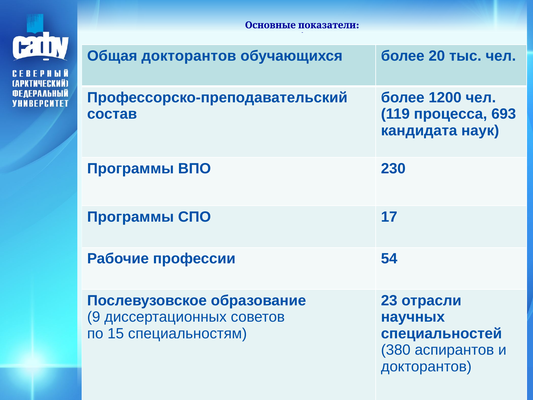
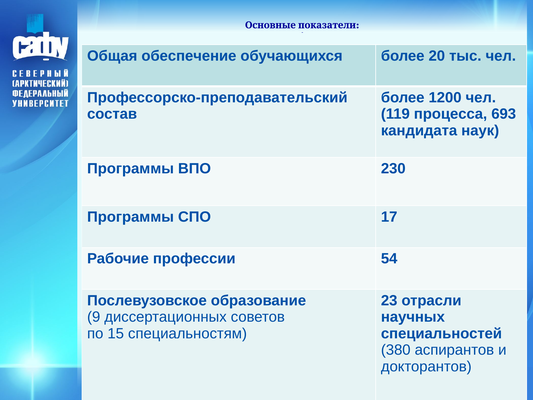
Общая докторантов: докторантов -> обеспечение
